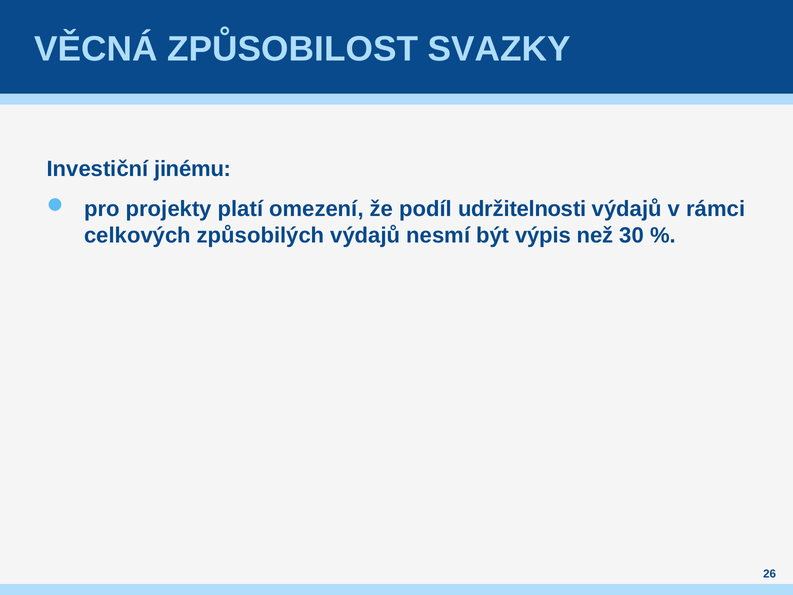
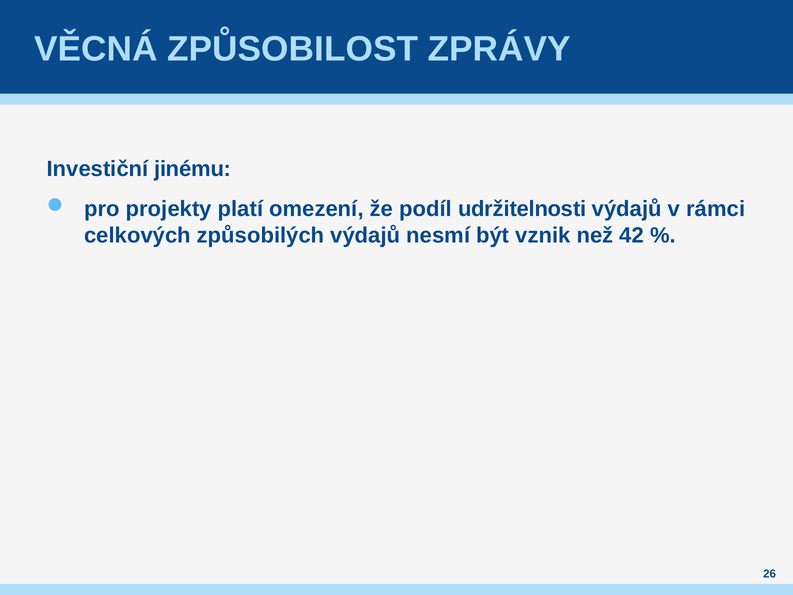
SVAZKY: SVAZKY -> ZPRÁVY
výpis: výpis -> vznik
30: 30 -> 42
